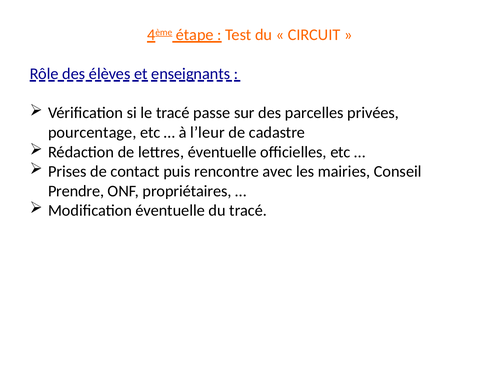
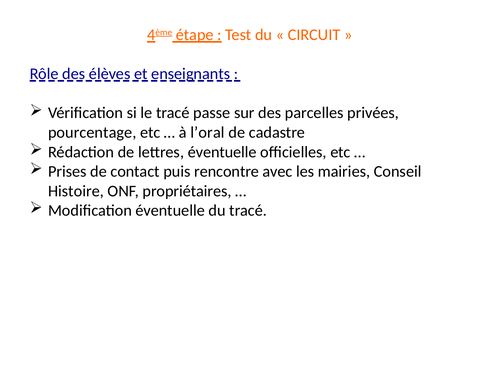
l’leur: l’leur -> l’oral
Prendre: Prendre -> Histoire
